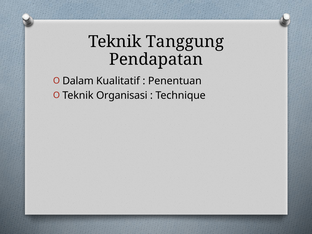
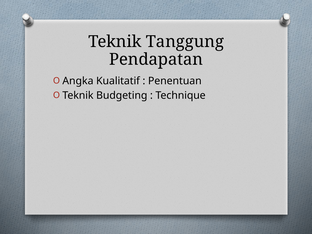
Dalam: Dalam -> Angka
Organisasi: Organisasi -> Budgeting
